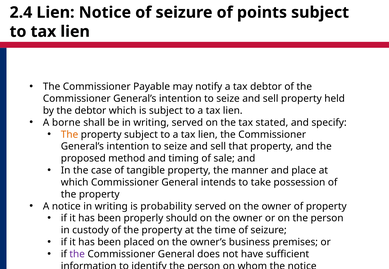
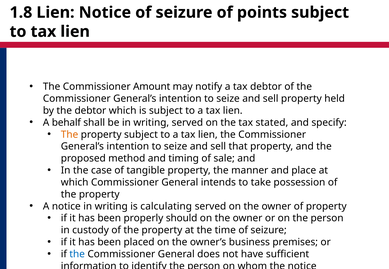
2.4: 2.4 -> 1.8
Payable: Payable -> Amount
borne: borne -> behalf
probability: probability -> calculating
the at (77, 254) colour: purple -> blue
